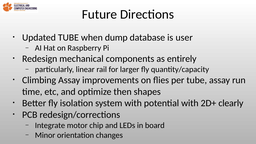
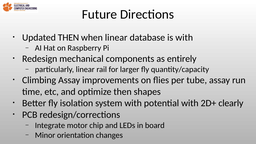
Updated TUBE: TUBE -> THEN
when dump: dump -> linear
is user: user -> with
